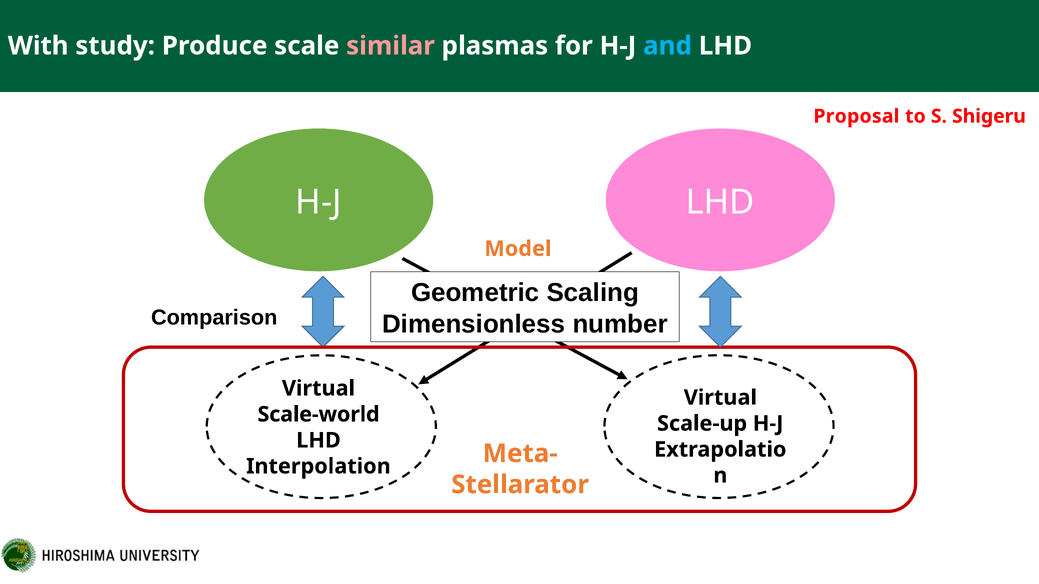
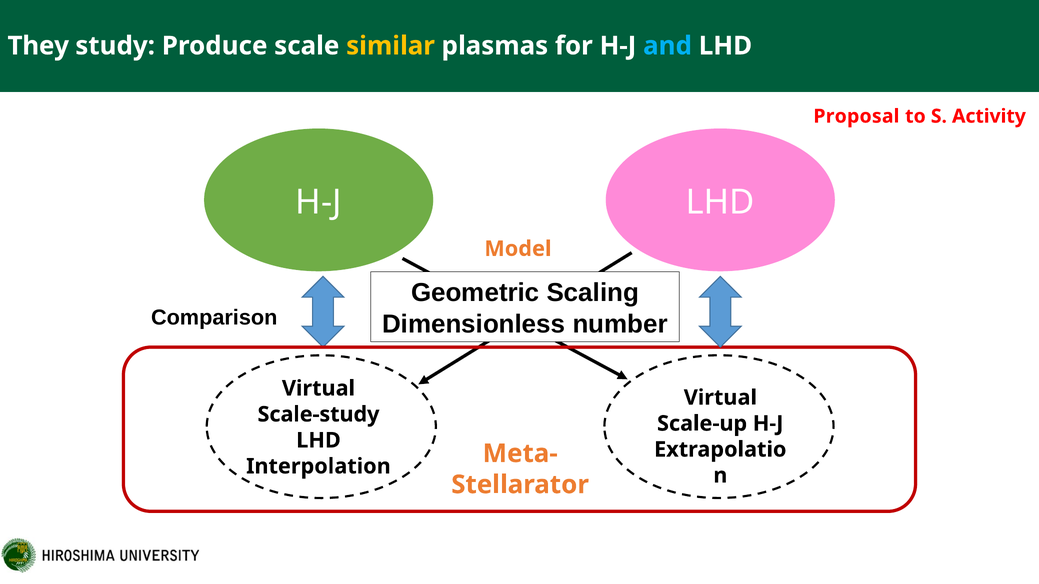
With: With -> They
similar colour: pink -> yellow
Shigeru: Shigeru -> Activity
Scale-world: Scale-world -> Scale-study
